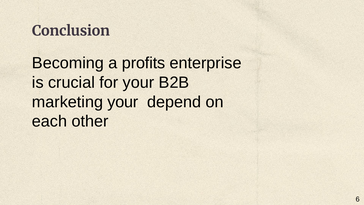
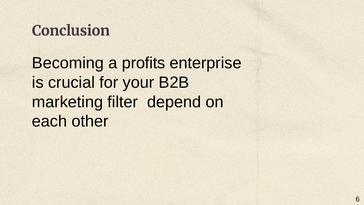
marketing your: your -> filter
